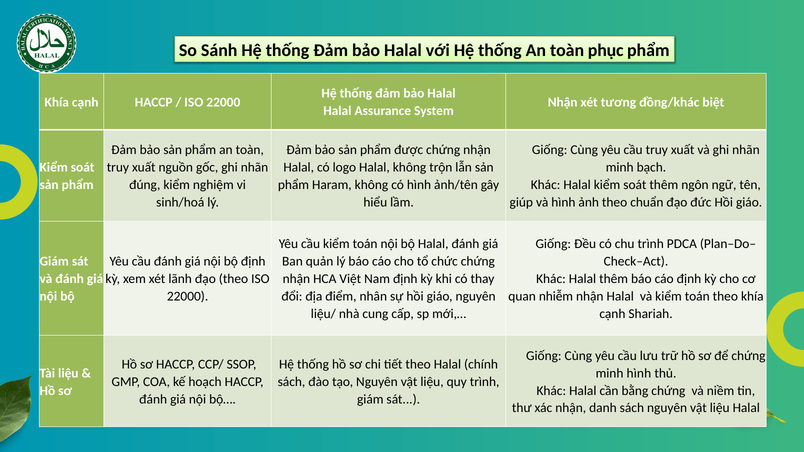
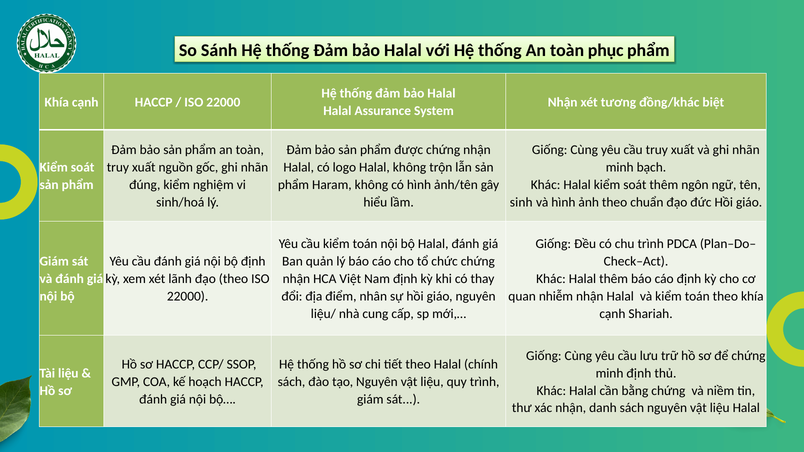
giúp: giúp -> sinh
minh hình: hình -> định
